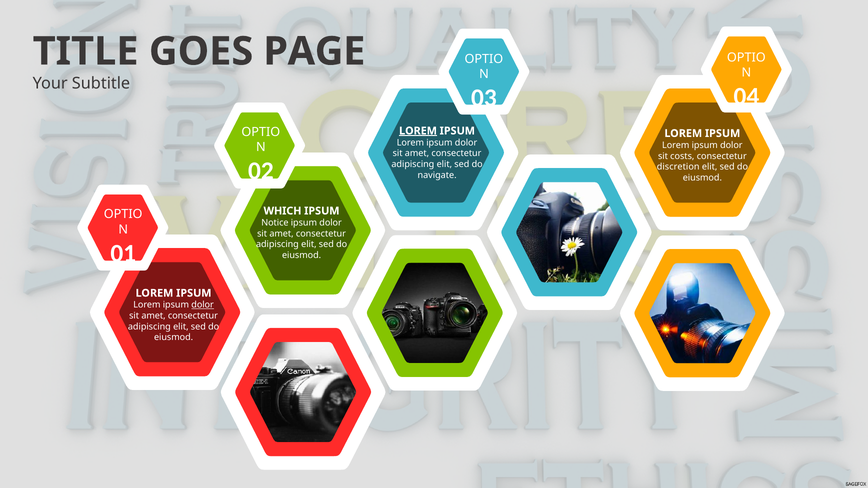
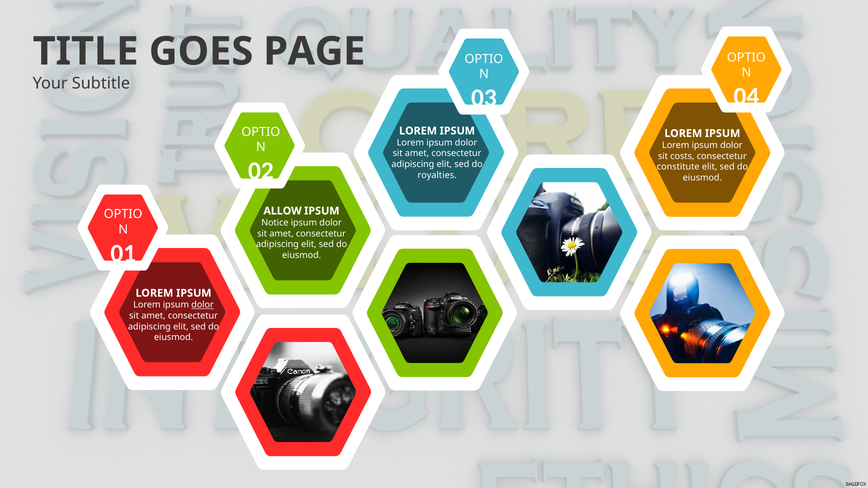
LOREM at (418, 131) underline: present -> none
discretion: discretion -> constitute
navigate: navigate -> royalties
WHICH: WHICH -> ALLOW
